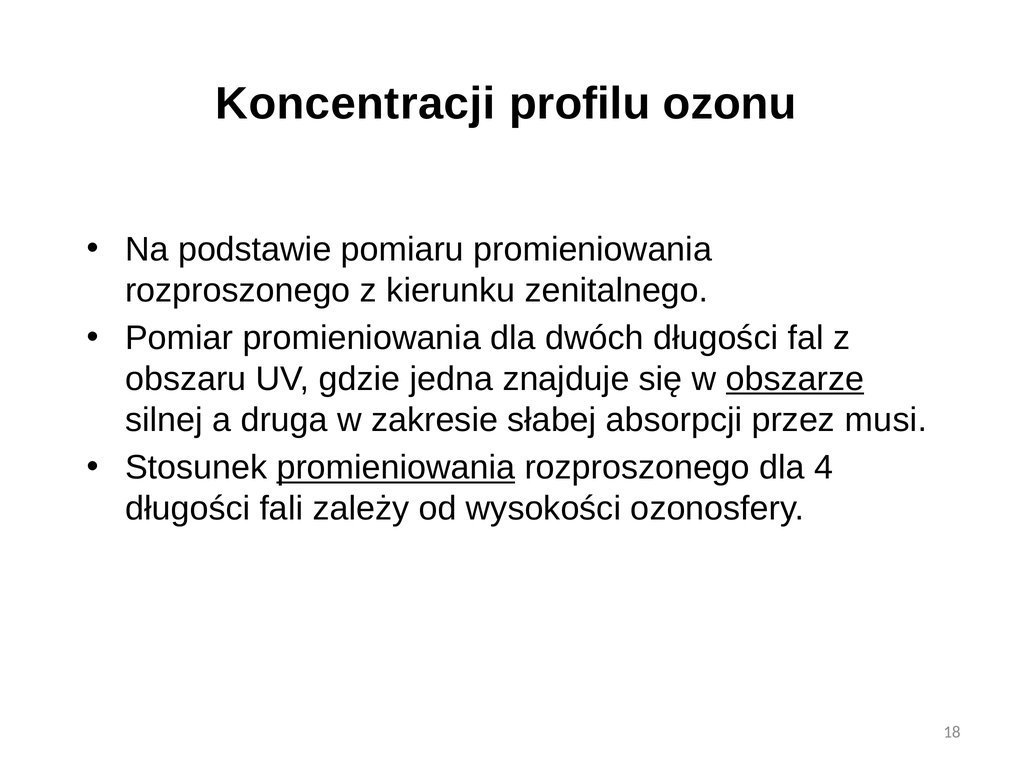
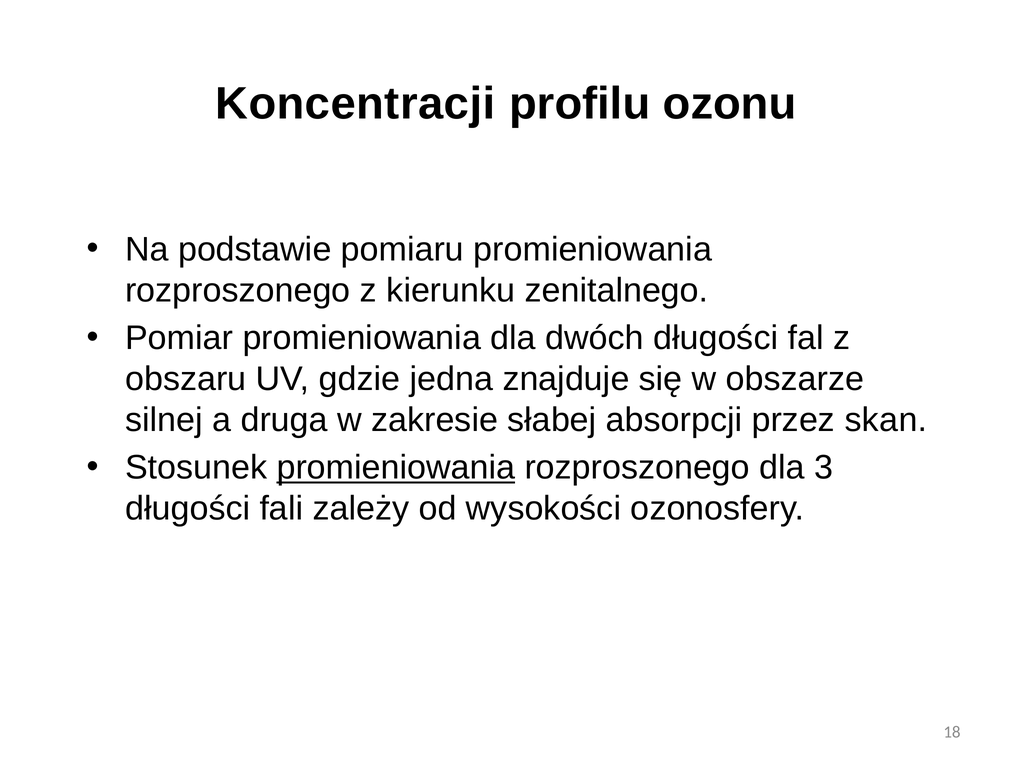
obszarze underline: present -> none
musi: musi -> skan
4: 4 -> 3
